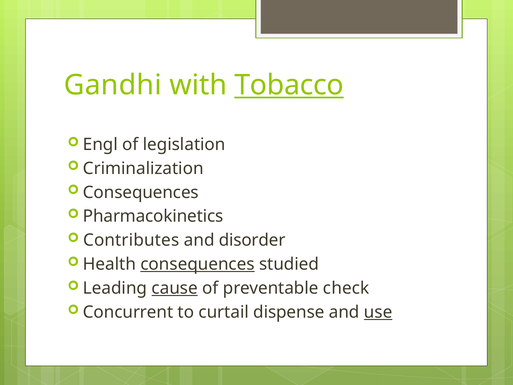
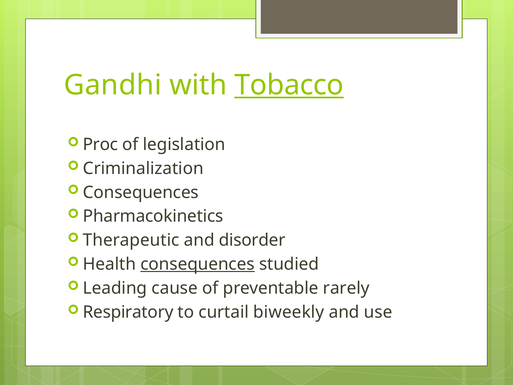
Engl: Engl -> Proc
Contributes: Contributes -> Therapeutic
cause underline: present -> none
check: check -> rarely
Concurrent: Concurrent -> Respiratory
dispense: dispense -> biweekly
use underline: present -> none
